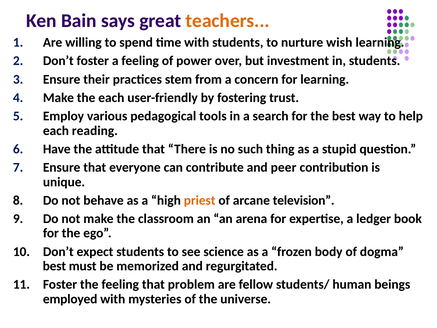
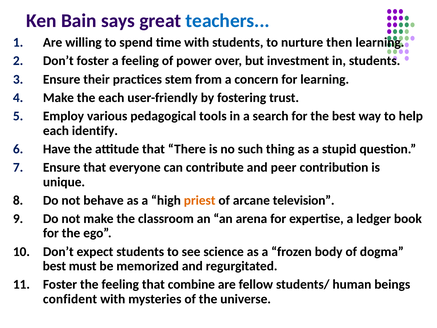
teachers colour: orange -> blue
wish: wish -> then
reading: reading -> identify
problem: problem -> combine
employed: employed -> confident
